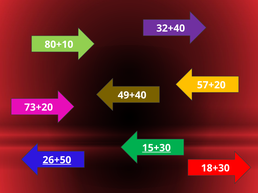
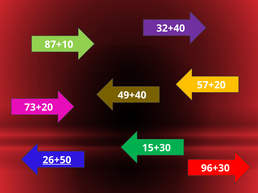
80+10: 80+10 -> 87+10
15+30 underline: present -> none
18+30: 18+30 -> 96+30
